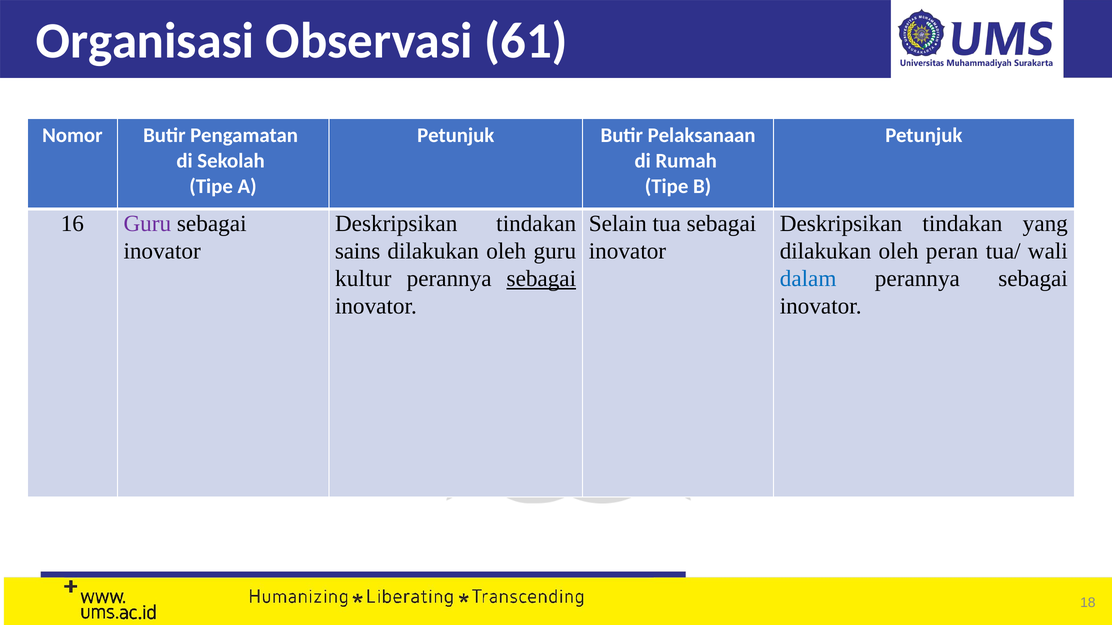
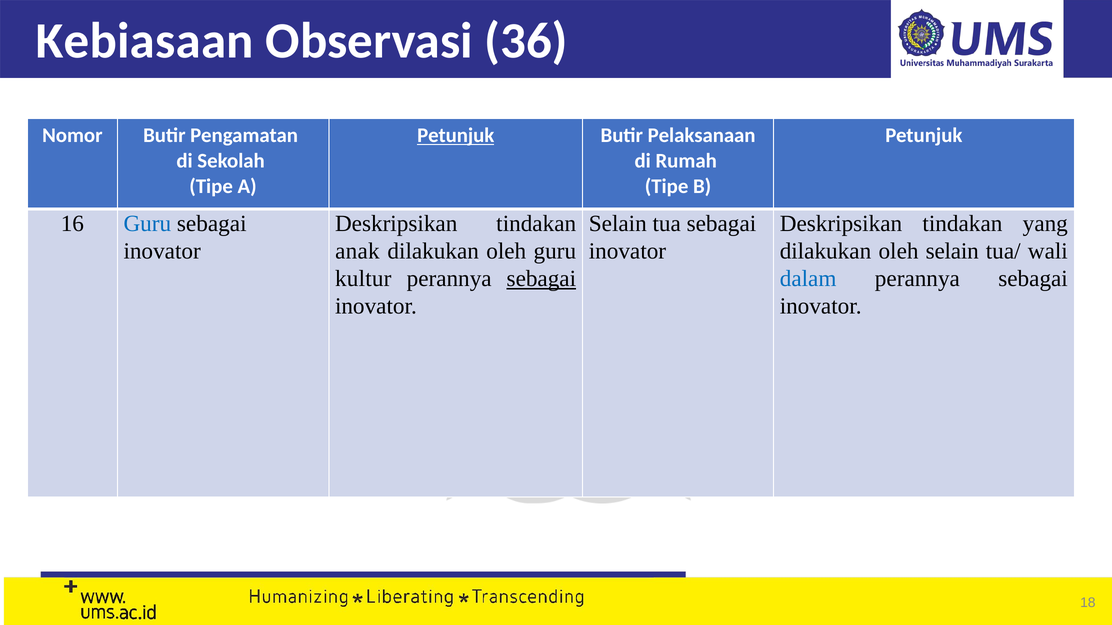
Organisasi: Organisasi -> Kebiasaan
61: 61 -> 36
Petunjuk at (456, 136) underline: none -> present
Guru at (147, 224) colour: purple -> blue
sains: sains -> anak
oleh peran: peran -> selain
